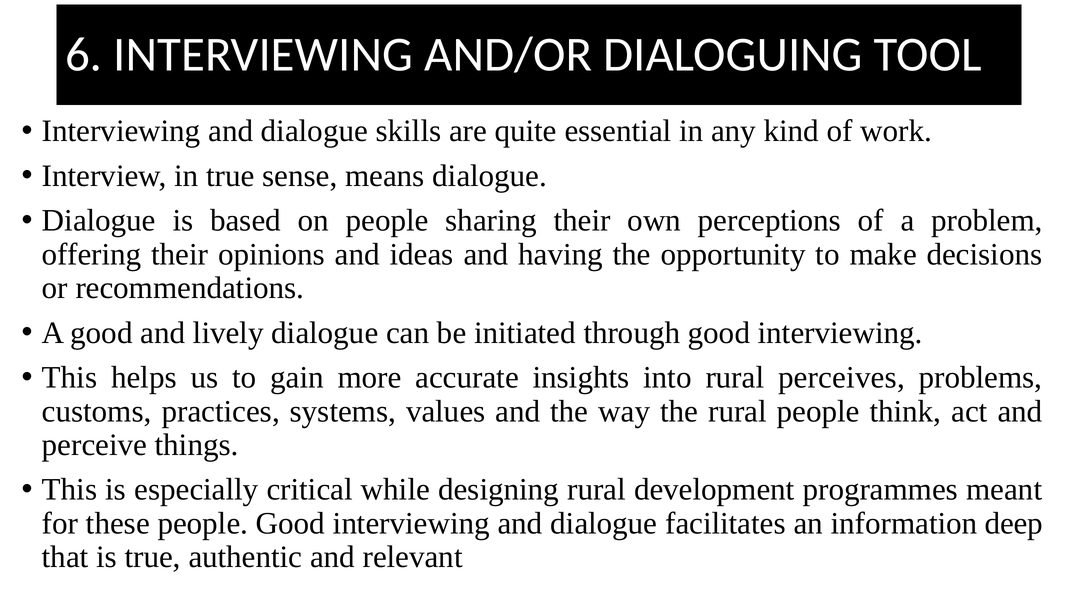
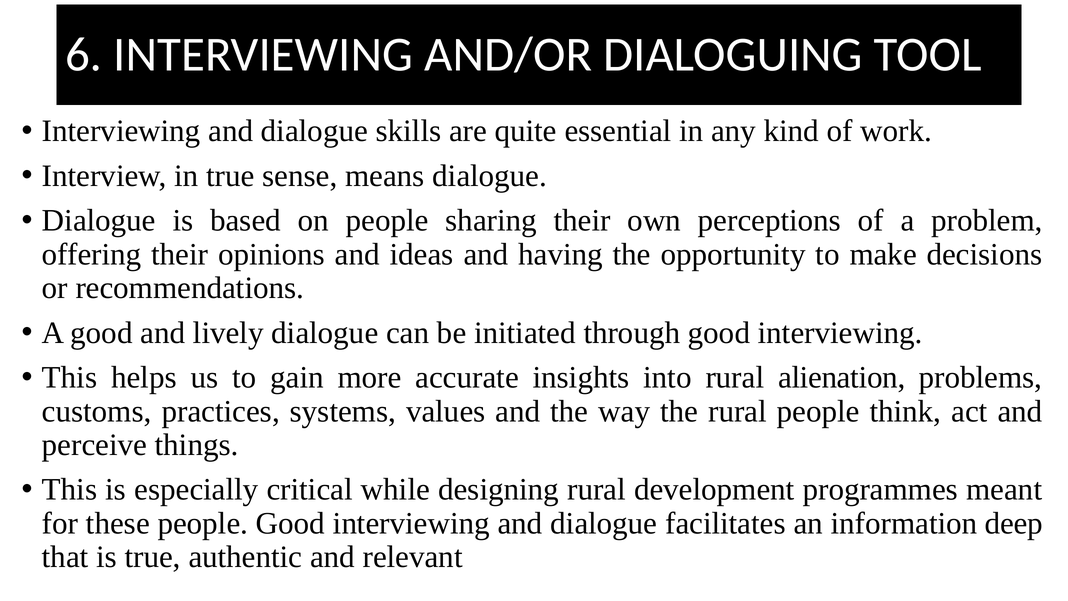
perceives: perceives -> alienation
